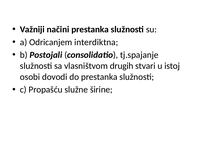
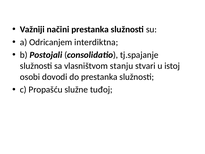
drugih: drugih -> stanju
širine: širine -> tuđoj
